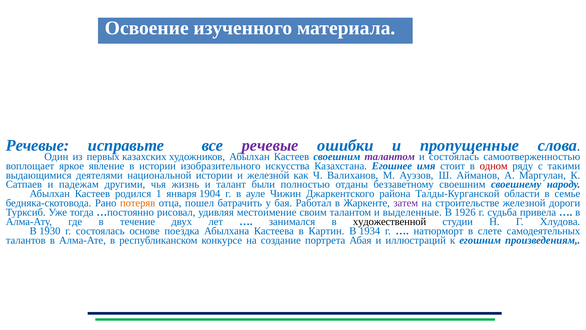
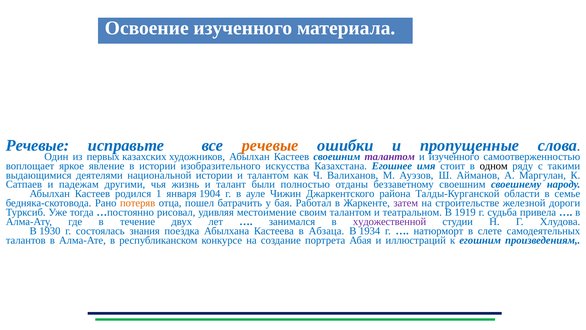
речевые at (270, 145) colour: purple -> orange
и состоялась: состоялась -> изученного
одном colour: red -> black
и железной: железной -> талантом
выделенные: выделенные -> театральном
1926: 1926 -> 1919
художественной colour: black -> purple
основе: основе -> знания
Картин: Картин -> Абзаца
